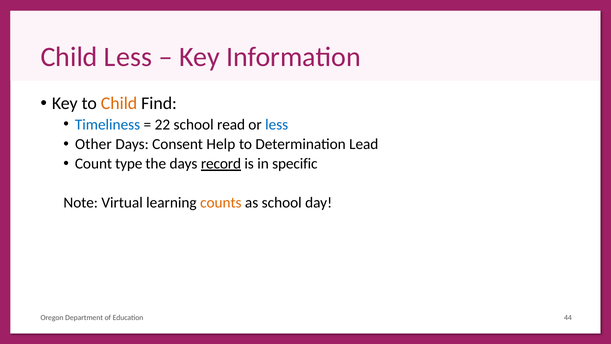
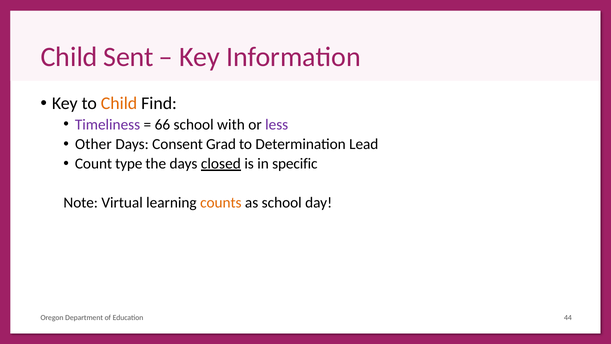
Child Less: Less -> Sent
Timeliness colour: blue -> purple
22: 22 -> 66
read: read -> with
less at (277, 124) colour: blue -> purple
Help: Help -> Grad
record: record -> closed
